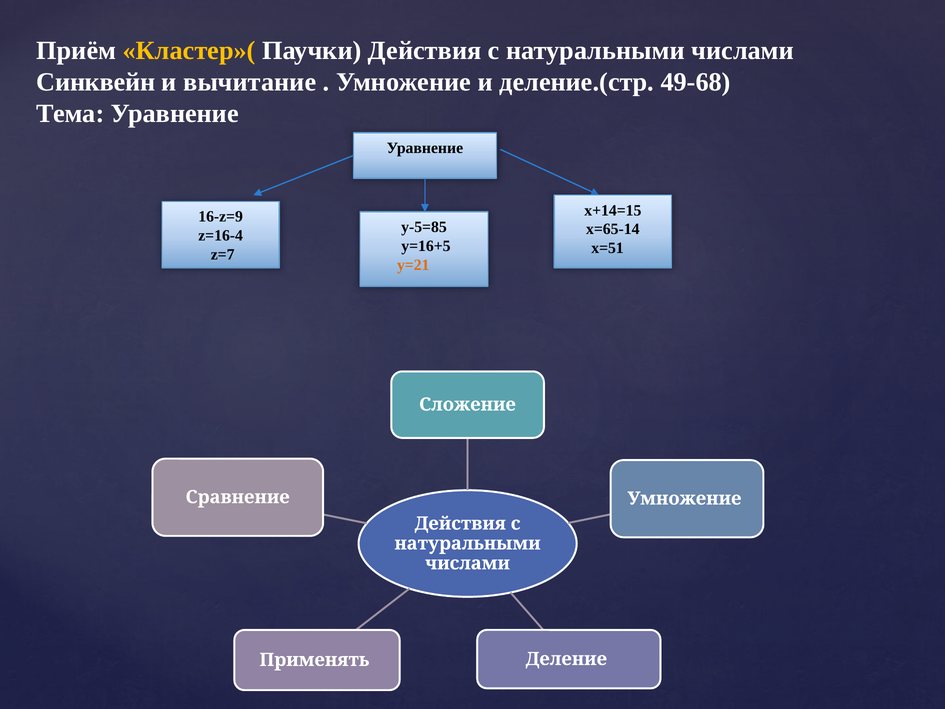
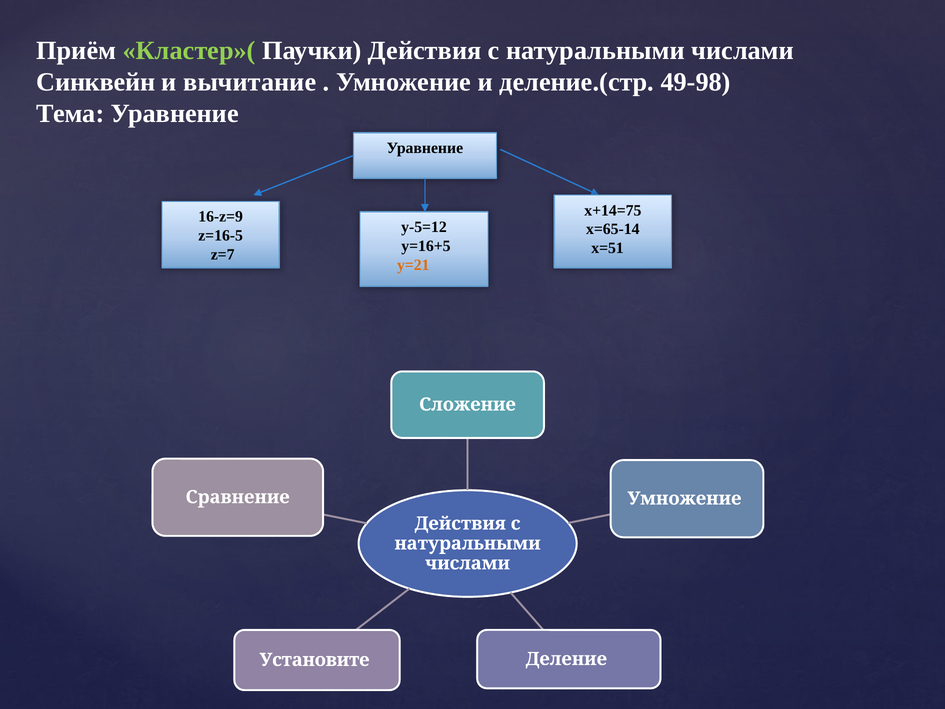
Кластер»( colour: yellow -> light green
49-68: 49-68 -> 49-98
x+14=15: x+14=15 -> x+14=75
y-5=85: y-5=85 -> y-5=12
z=16-4: z=16-4 -> z=16-5
Применять: Применять -> Установите
